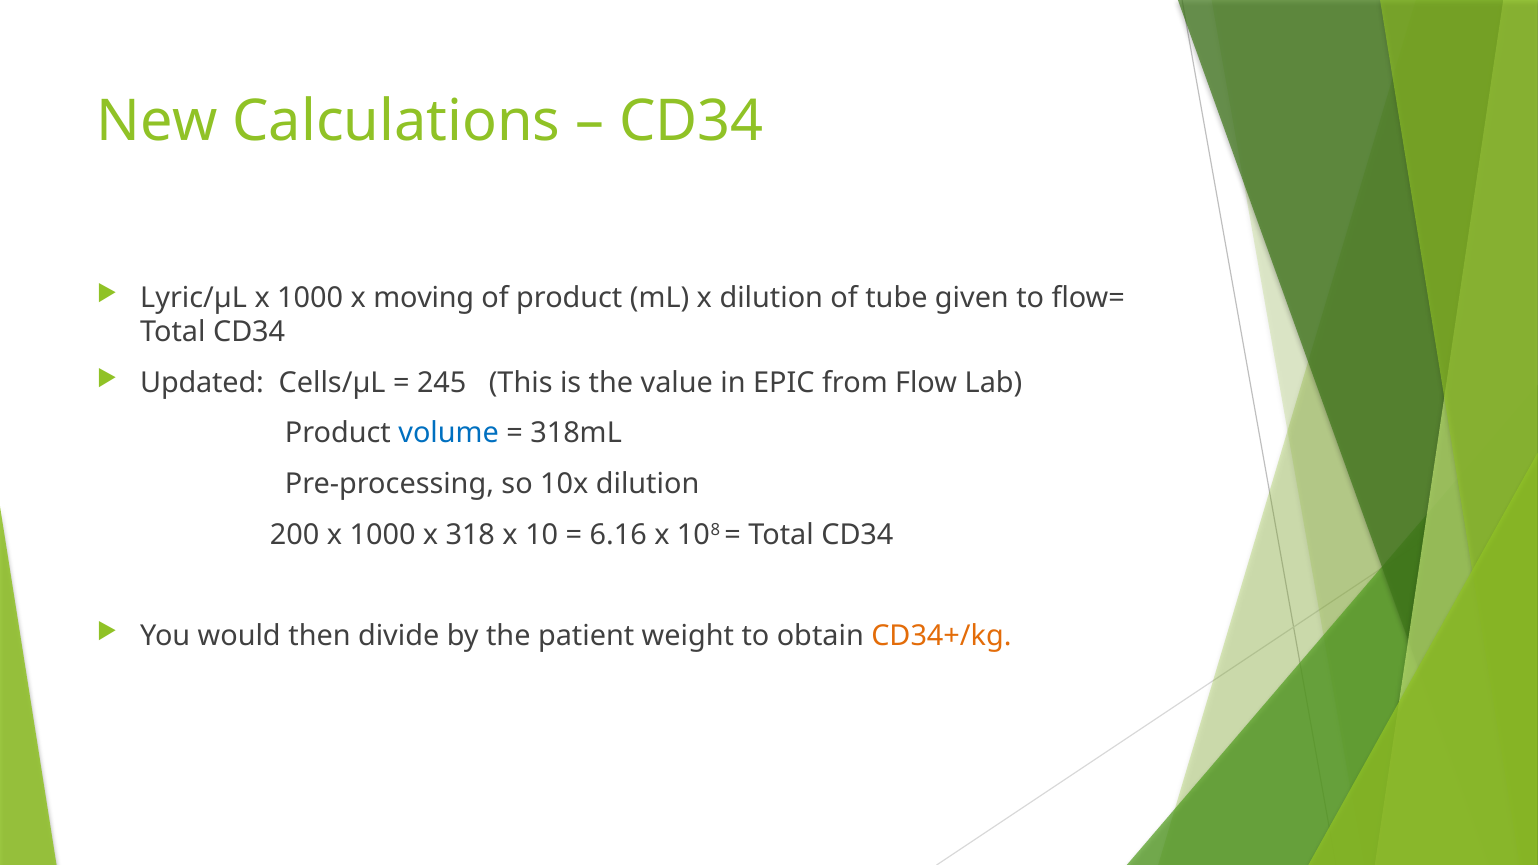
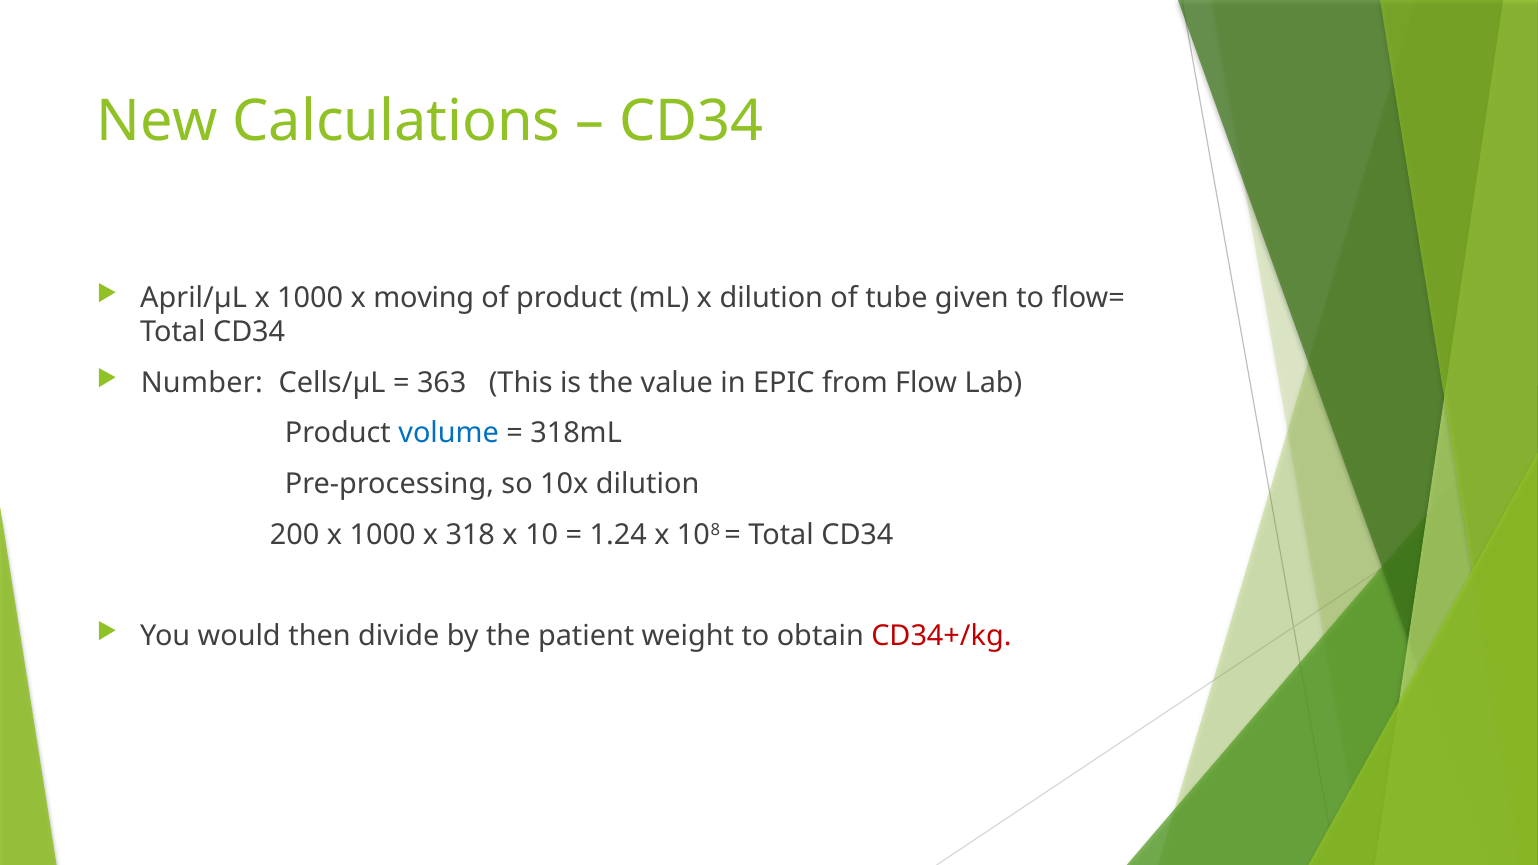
Lyric/µL: Lyric/µL -> April/µL
Updated: Updated -> Number
245: 245 -> 363
6.16: 6.16 -> 1.24
CD34+/kg colour: orange -> red
